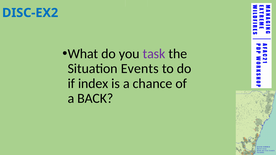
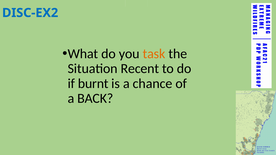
task colour: purple -> orange
Events: Events -> Recent
index: index -> burnt
